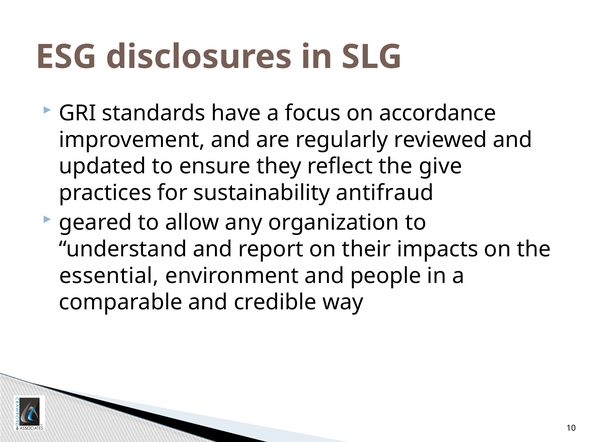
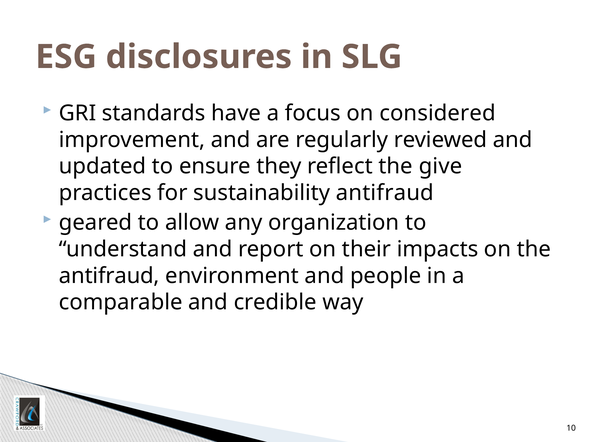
accordance: accordance -> considered
essential at (109, 276): essential -> antifraud
